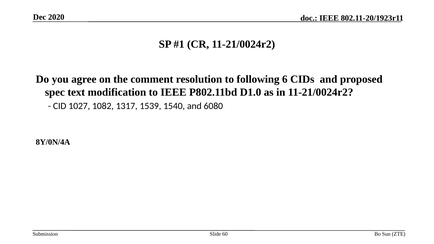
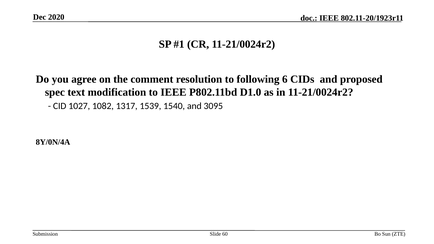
6080: 6080 -> 3095
